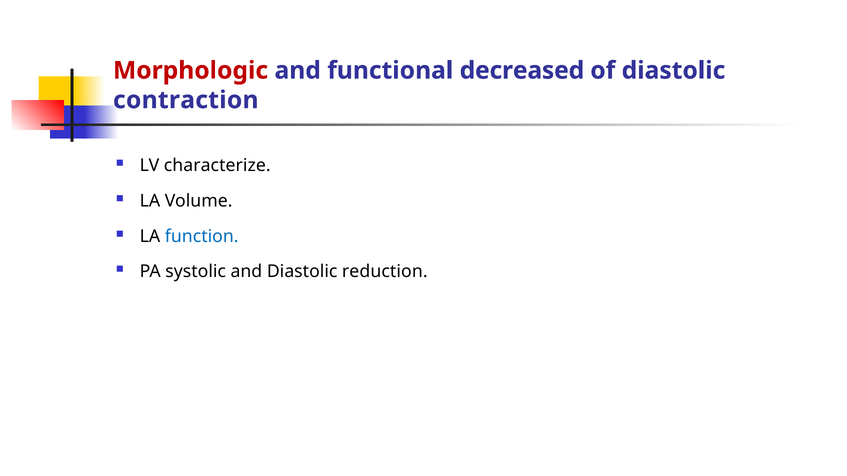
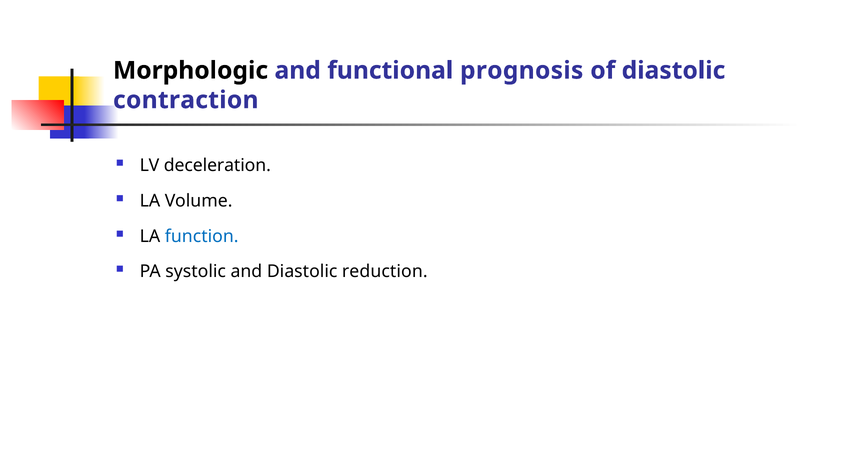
Morphologic colour: red -> black
decreased: decreased -> prognosis
characterize: characterize -> deceleration
